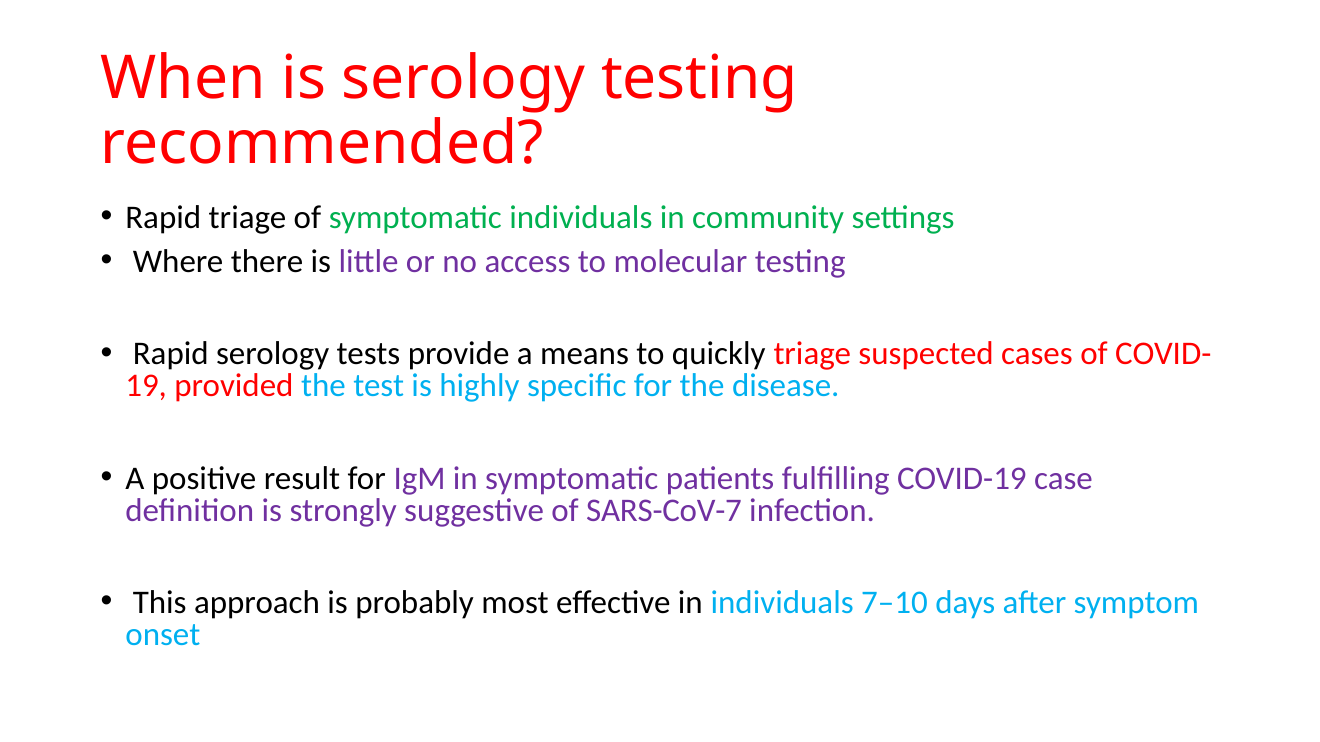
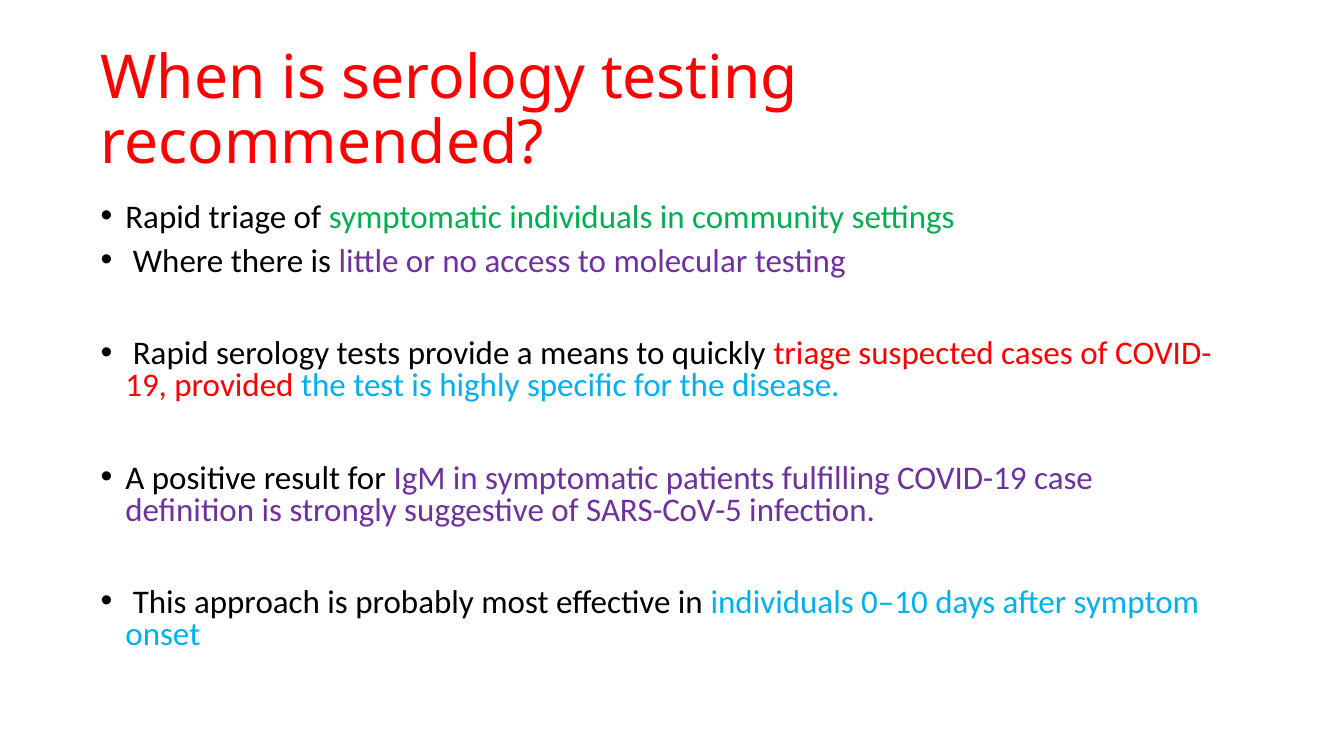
SARS-CoV-7: SARS-CoV-7 -> SARS-CoV-5
7–10: 7–10 -> 0–10
